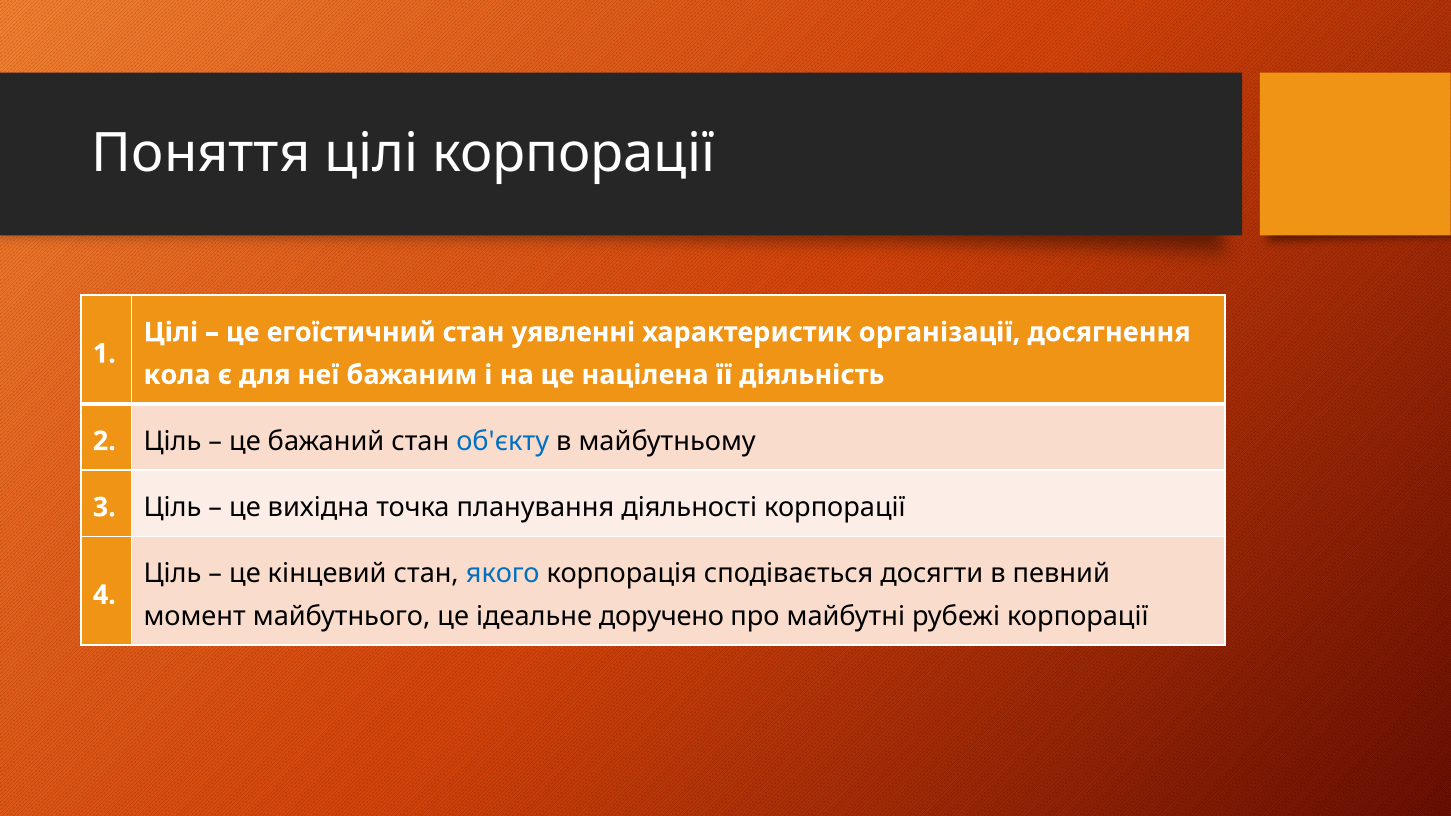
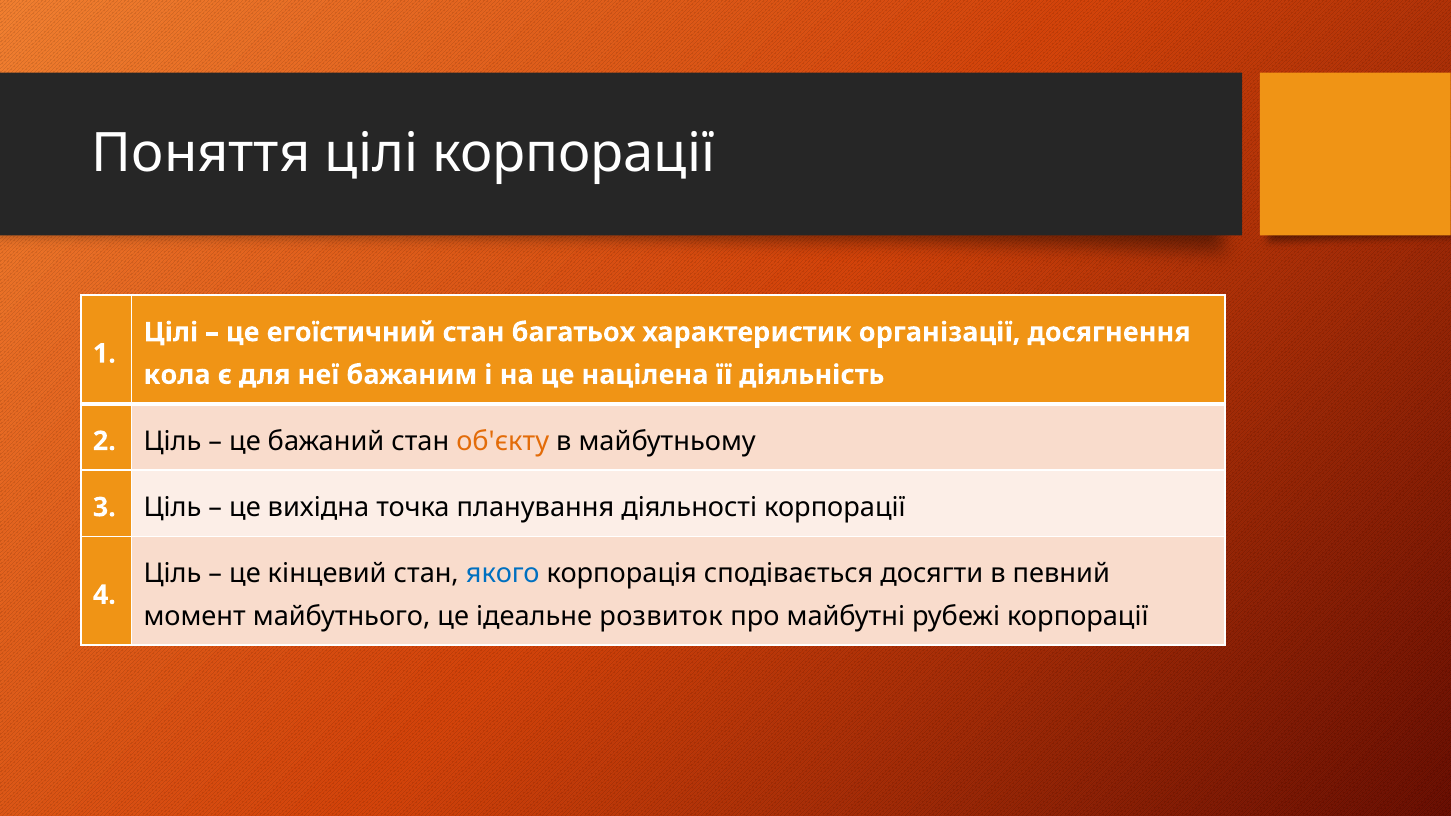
уявленні: уявленні -> багатьох
об'єкту colour: blue -> orange
доручено: доручено -> розвиток
